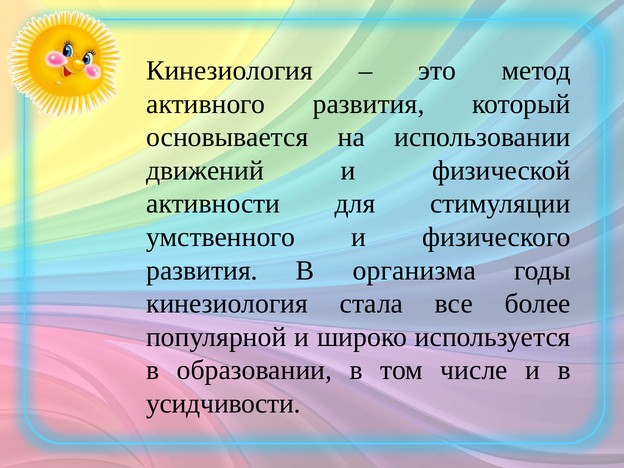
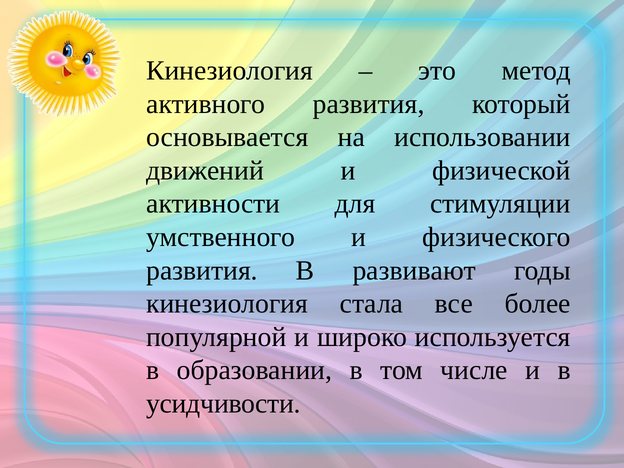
организма: организма -> развивают
